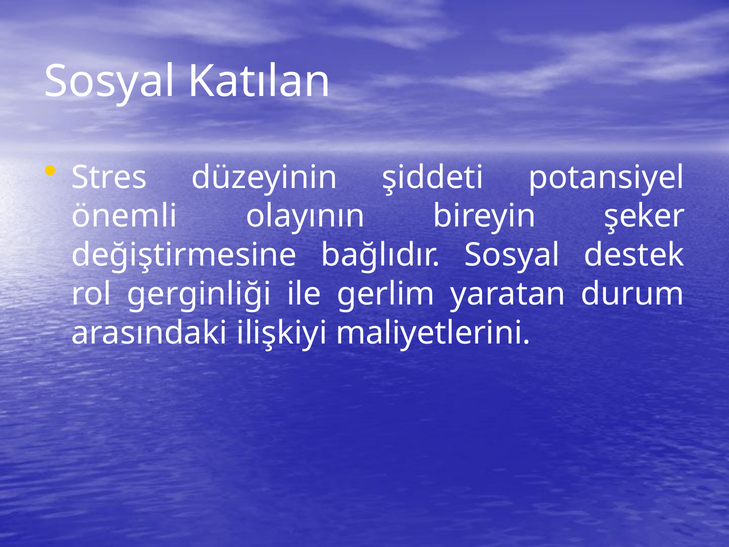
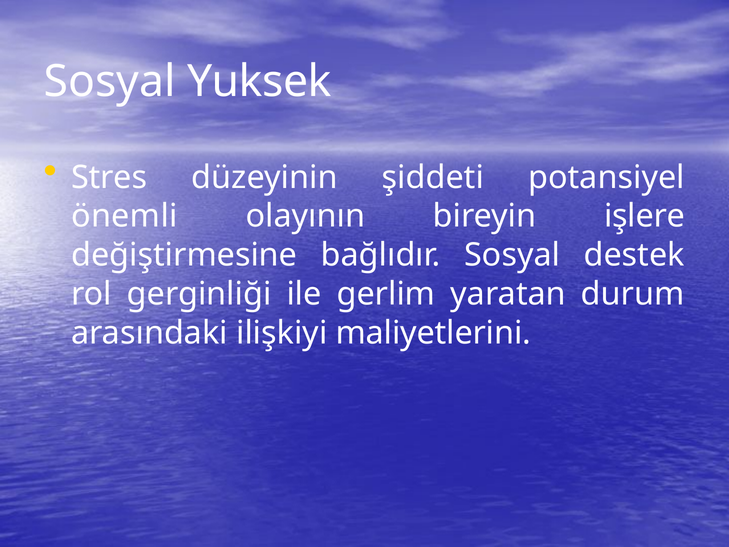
Katılan: Katılan -> Yuksek
şeker: şeker -> işlere
